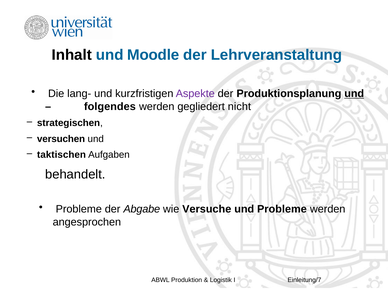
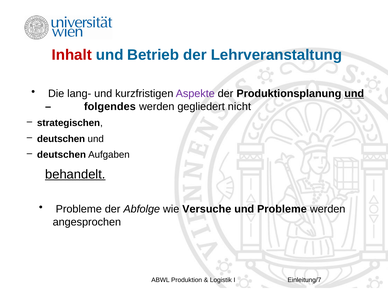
Inhalt colour: black -> red
Moodle: Moodle -> Betrieb
versuchen at (61, 139): versuchen -> deutschen
taktischen at (61, 155): taktischen -> deutschen
behandelt underline: none -> present
Abgabe: Abgabe -> Abfolge
